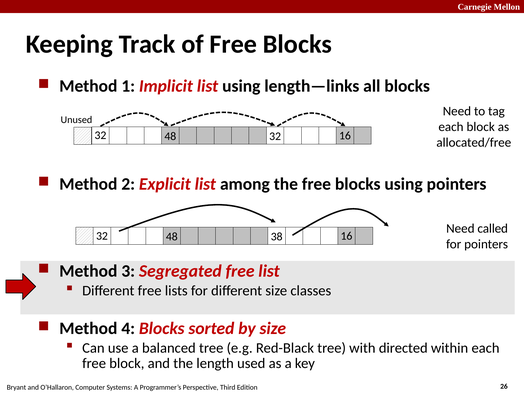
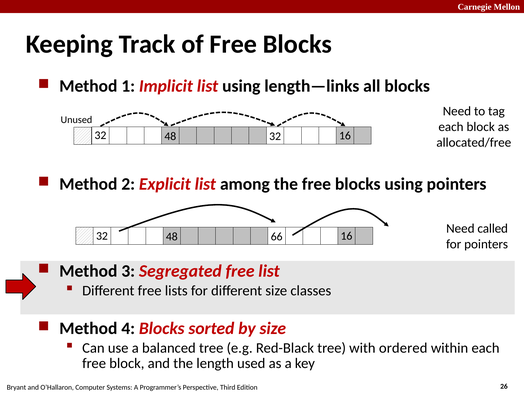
38: 38 -> 66
directed: directed -> ordered
